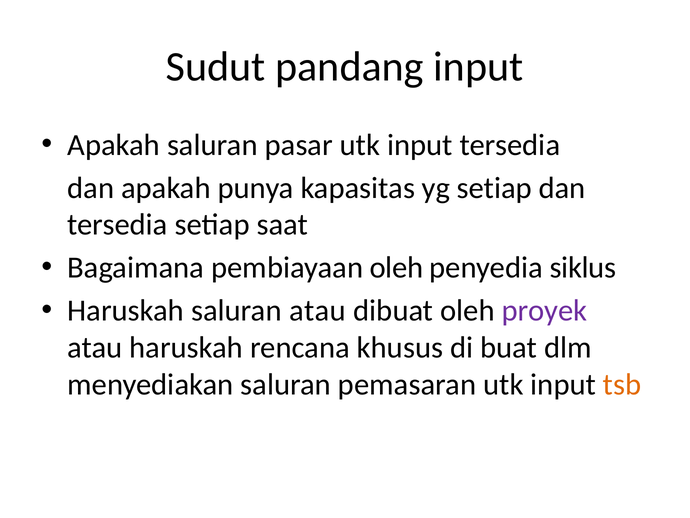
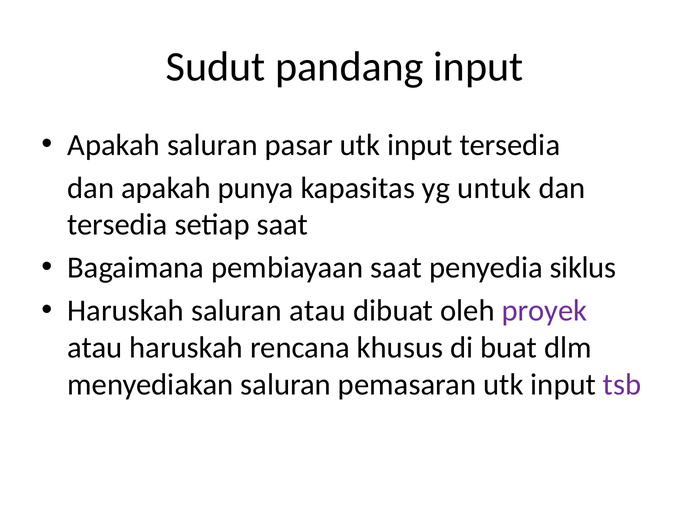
yg setiap: setiap -> untuk
pembiayaan oleh: oleh -> saat
tsb colour: orange -> purple
